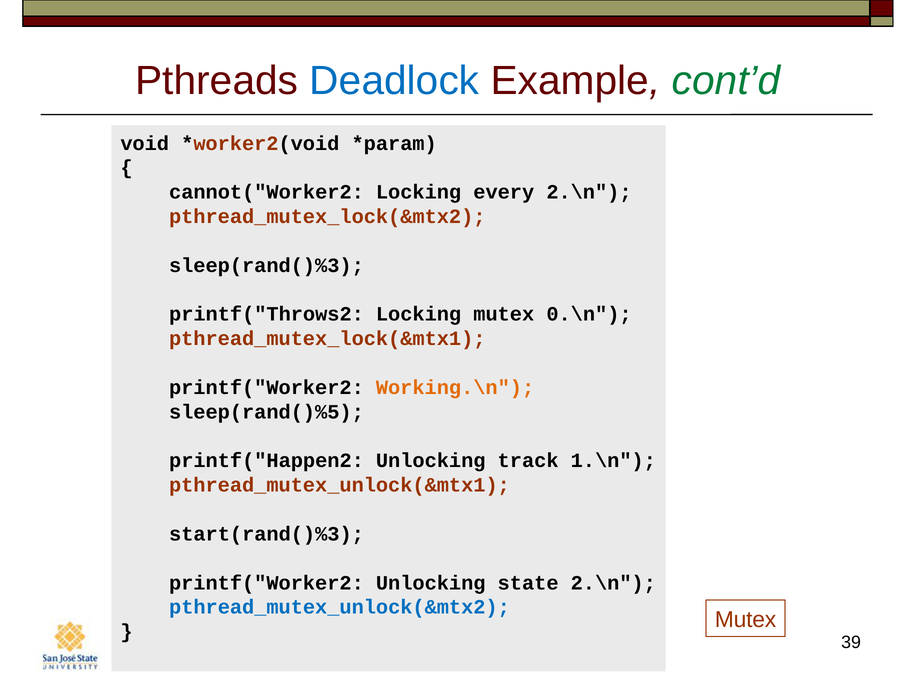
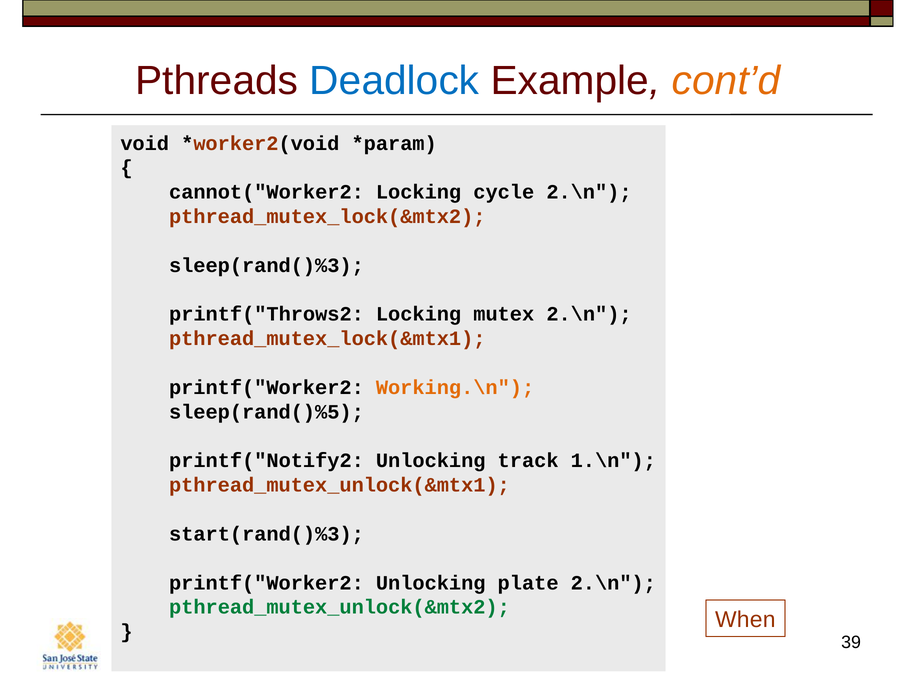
cont’d colour: green -> orange
every: every -> cycle
mutex 0.\n: 0.\n -> 2.\n
printf("Happen2: printf("Happen2 -> printf("Notify2
state: state -> plate
pthread_mutex_unlock(&mtx2 colour: blue -> green
Mutex at (746, 620): Mutex -> When
